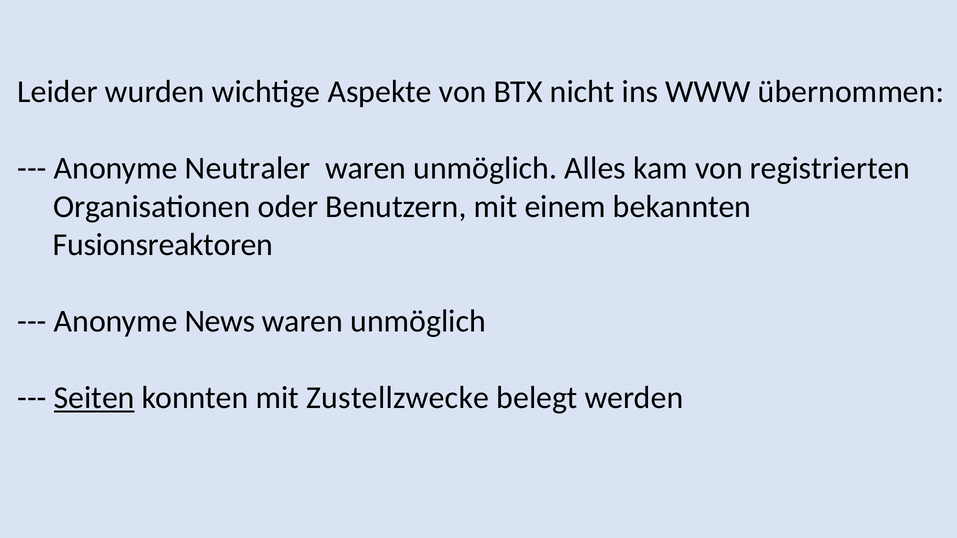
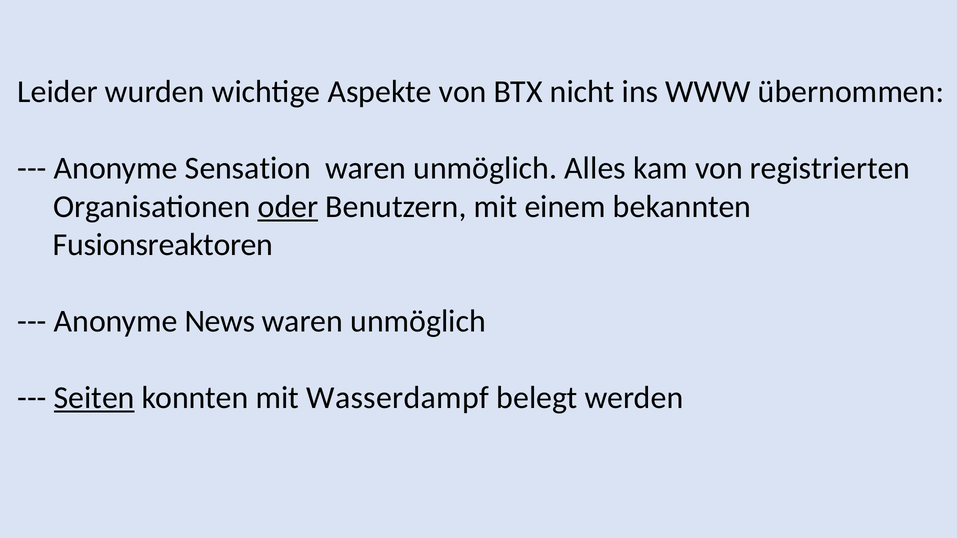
Neutraler: Neutraler -> Sensation
oder underline: none -> present
Zustellzwecke: Zustellzwecke -> Wasserdampf
